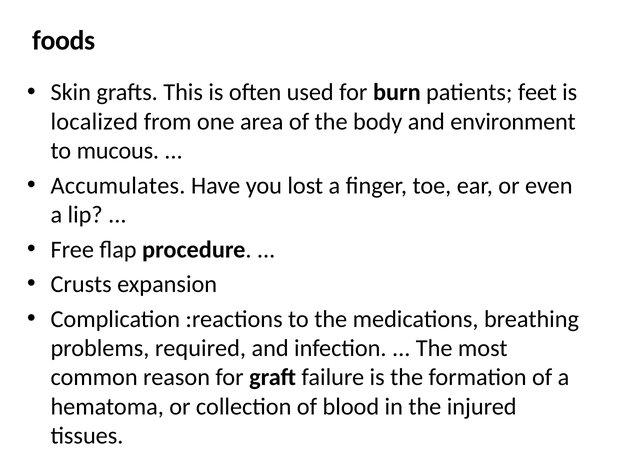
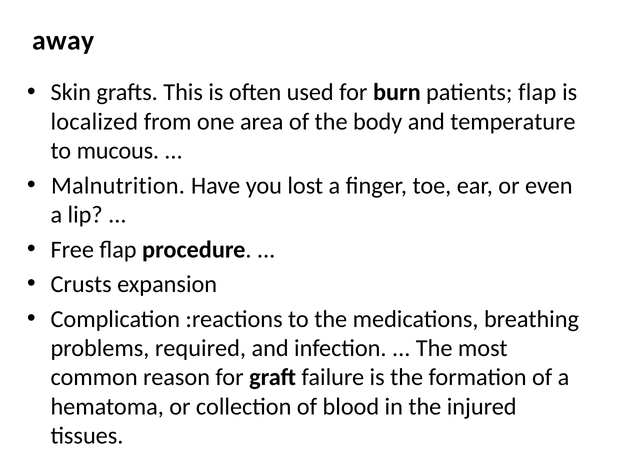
foods: foods -> away
patients feet: feet -> flap
environment: environment -> temperature
Accumulates: Accumulates -> Malnutrition
